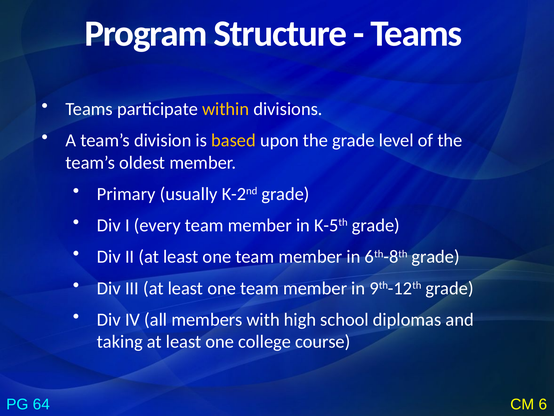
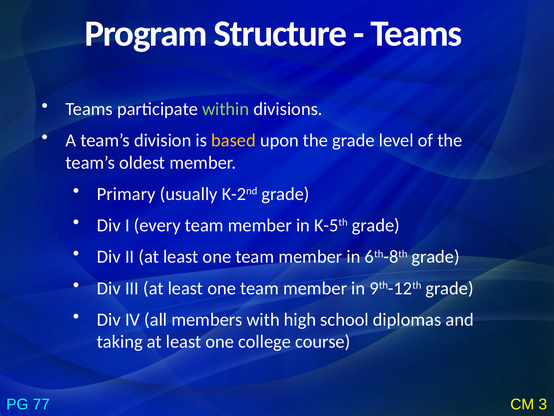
within colour: yellow -> light green
64: 64 -> 77
6: 6 -> 3
